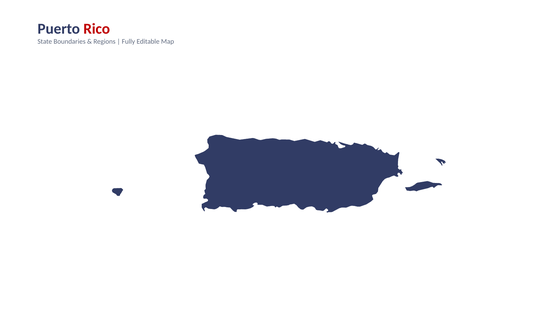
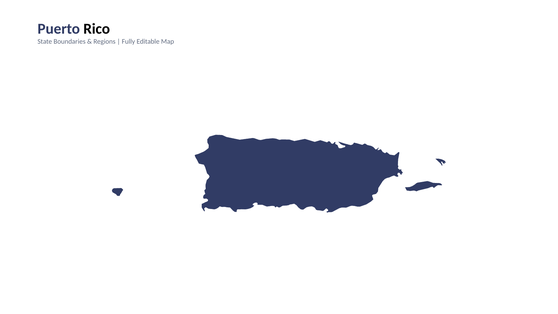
Rico colour: red -> black
